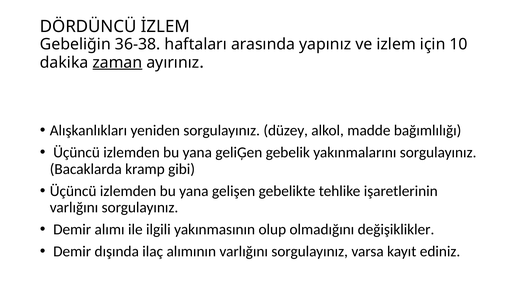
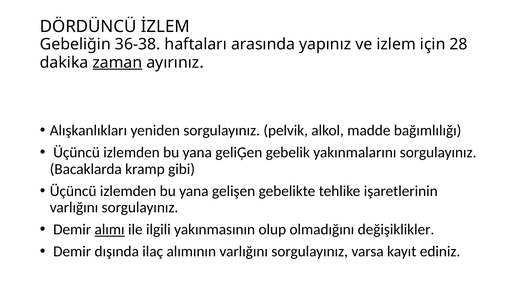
10: 10 -> 28
düzey: düzey -> pelvik
alımı underline: none -> present
